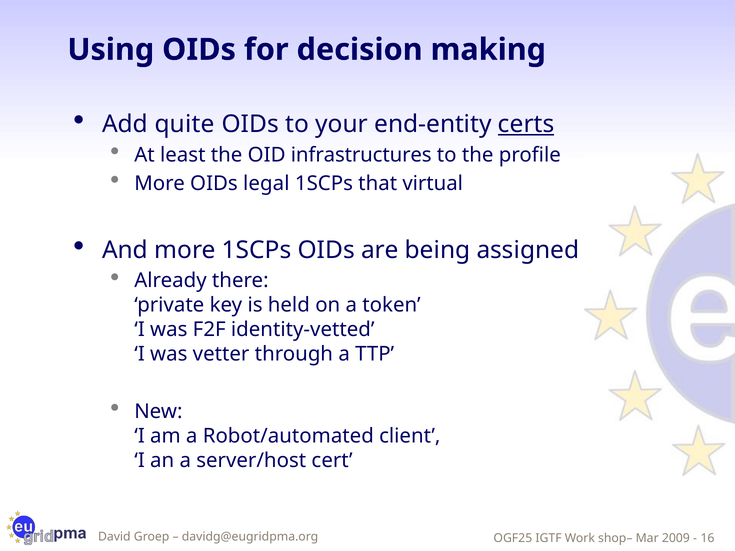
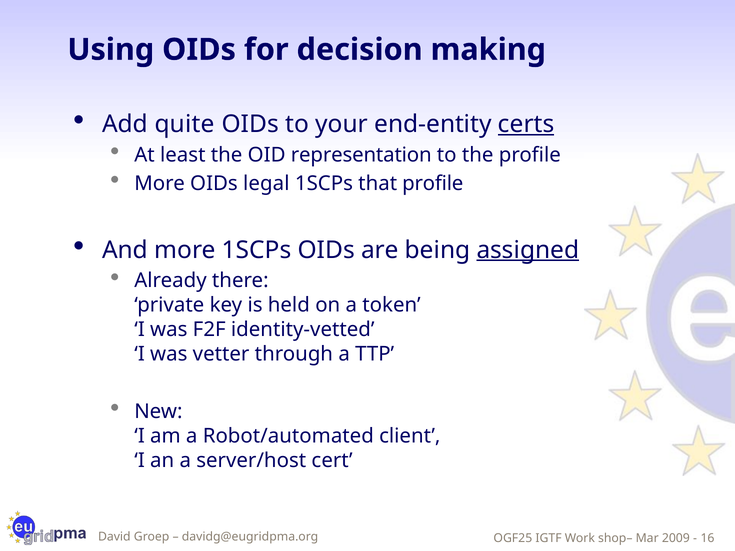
infrastructures: infrastructures -> representation
that virtual: virtual -> profile
assigned underline: none -> present
